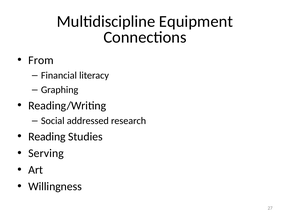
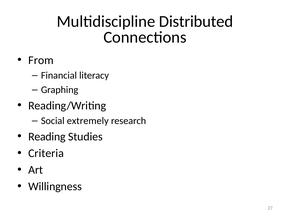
Equipment: Equipment -> Distributed
addressed: addressed -> extremely
Serving: Serving -> Criteria
